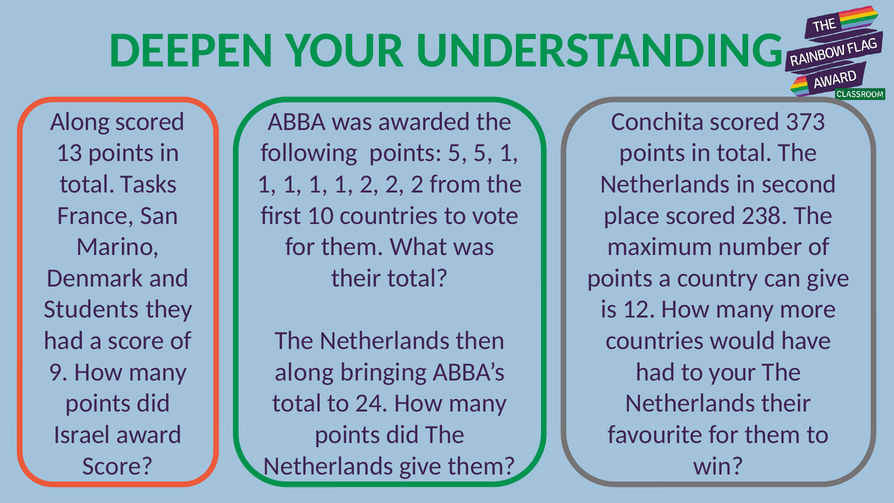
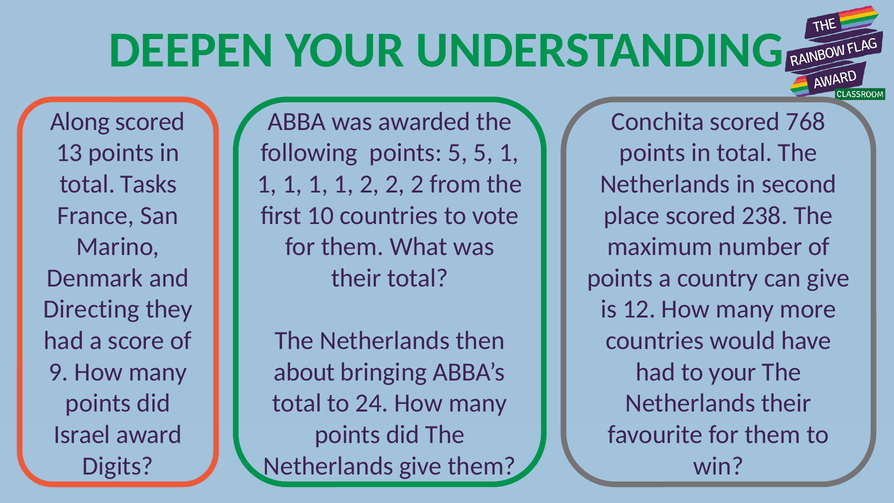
373: 373 -> 768
Students: Students -> Directing
along at (304, 372): along -> about
Score at (118, 466): Score -> Digits
